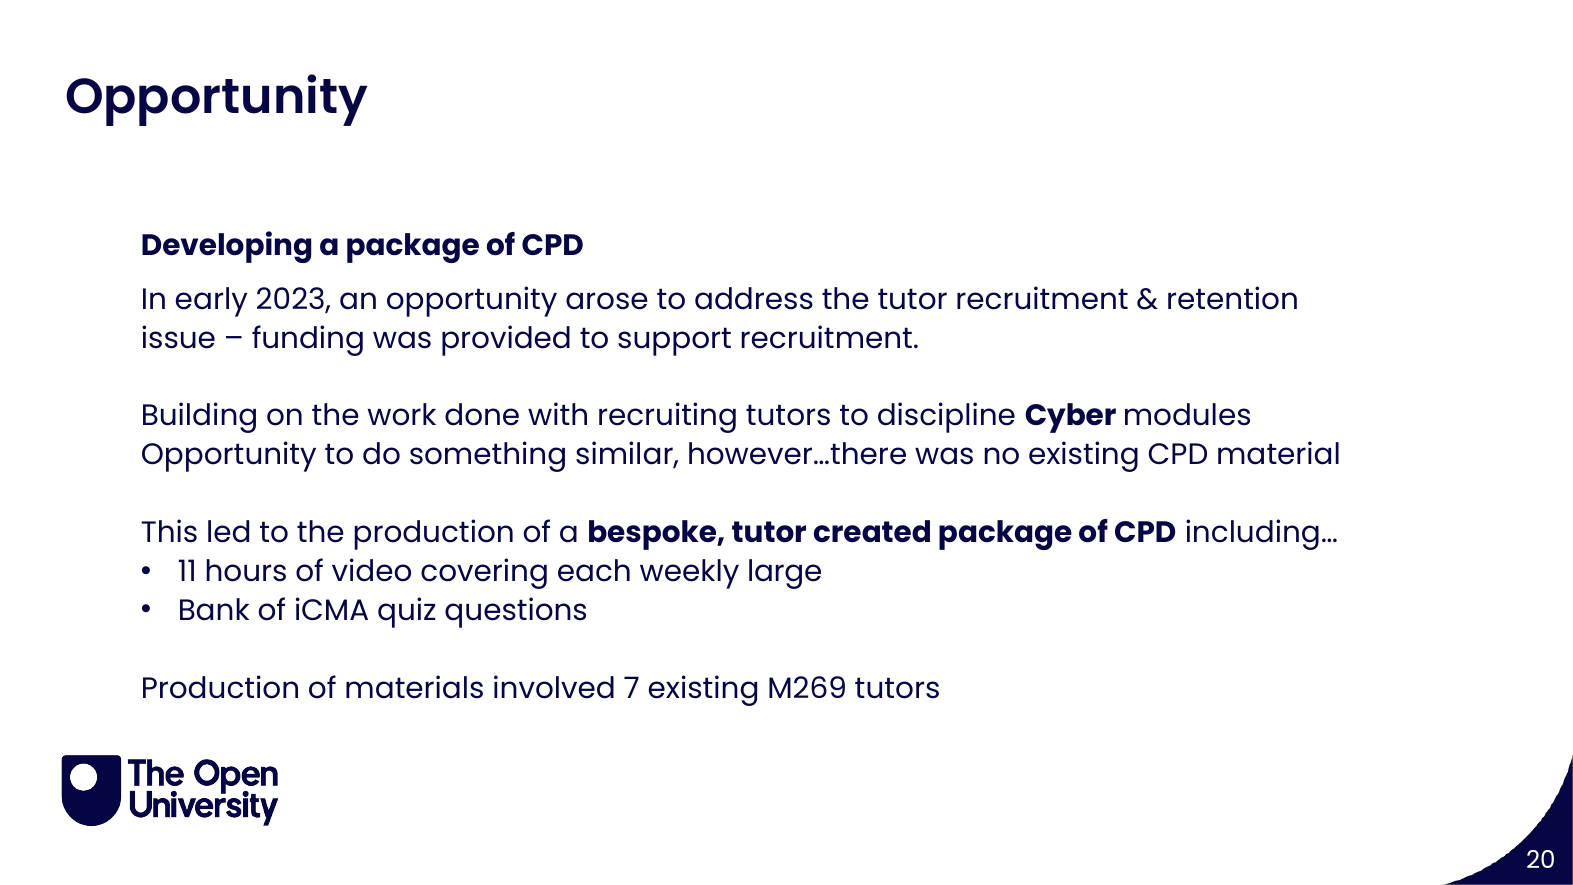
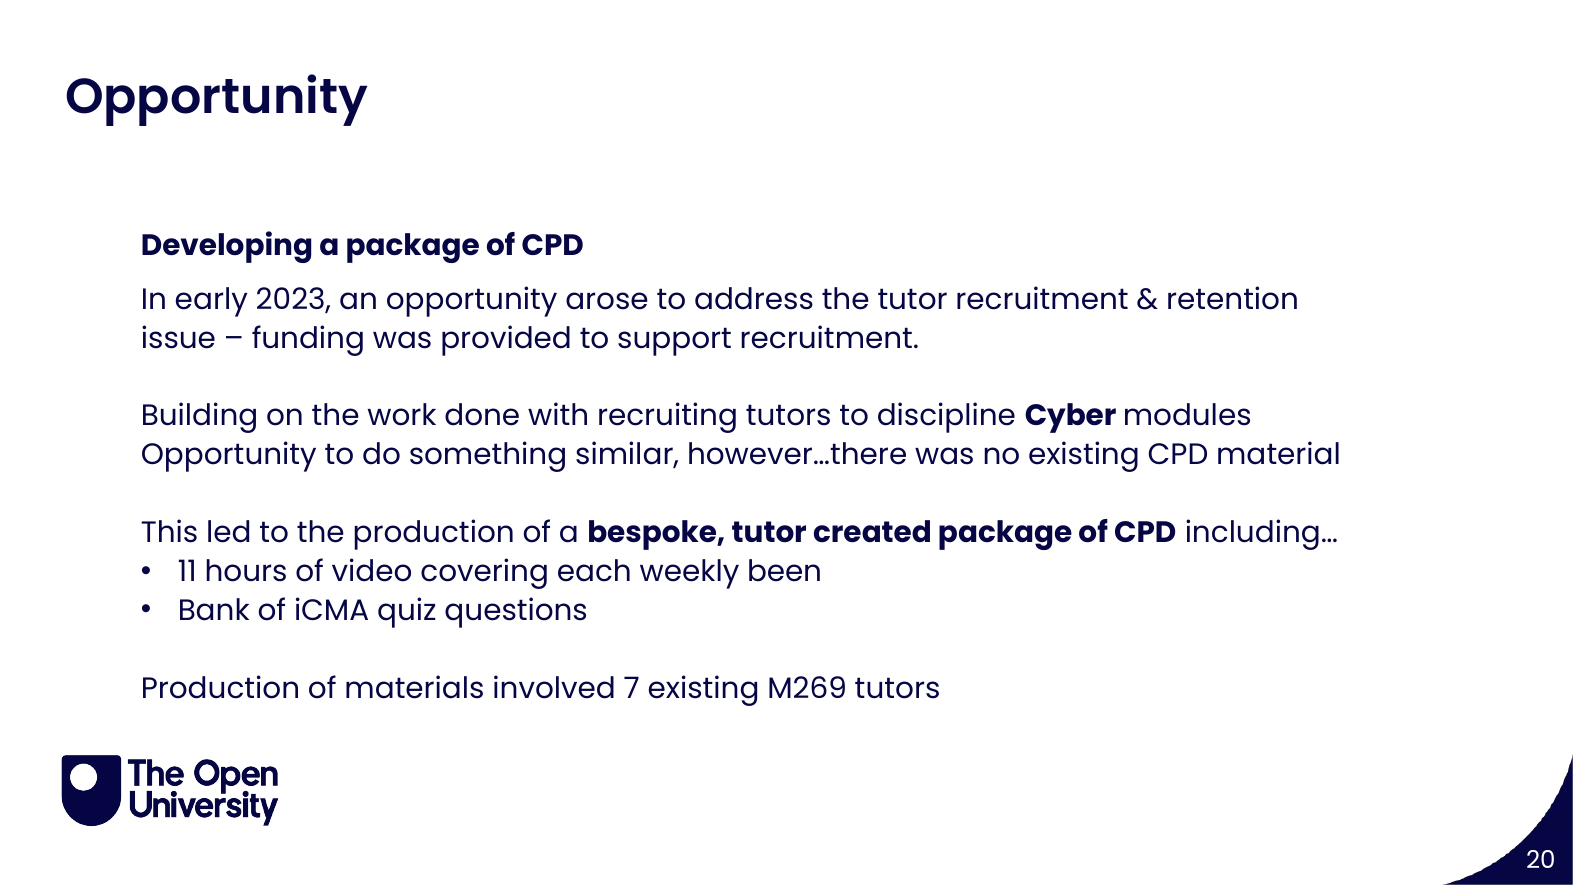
large: large -> been
